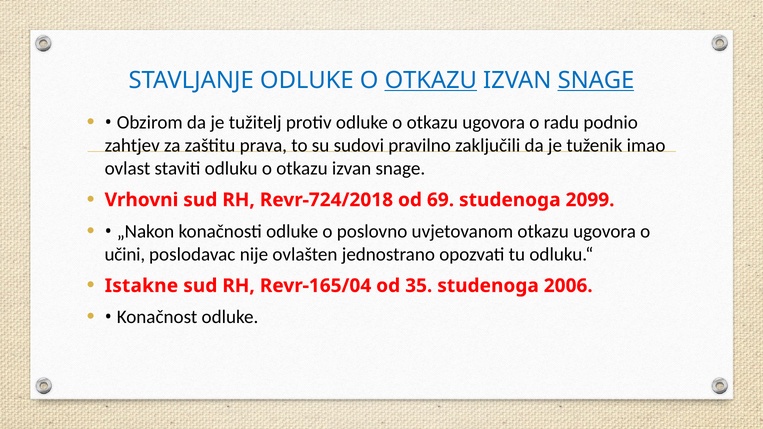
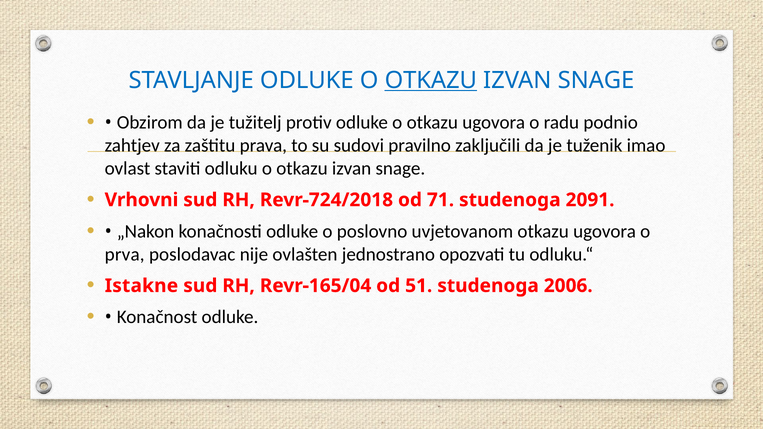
SNAGE at (596, 80) underline: present -> none
69: 69 -> 71
2099: 2099 -> 2091
učini: učini -> prva
35: 35 -> 51
